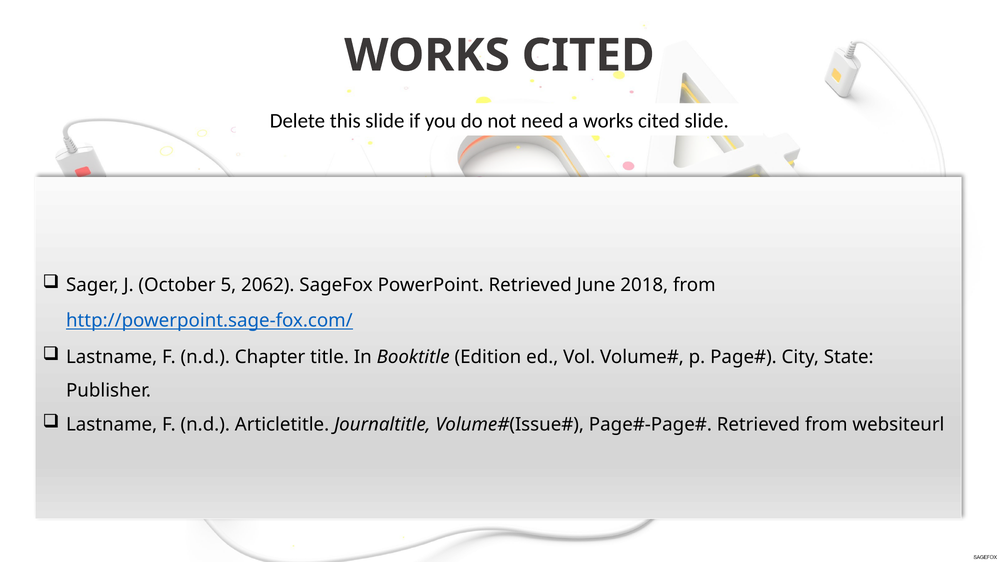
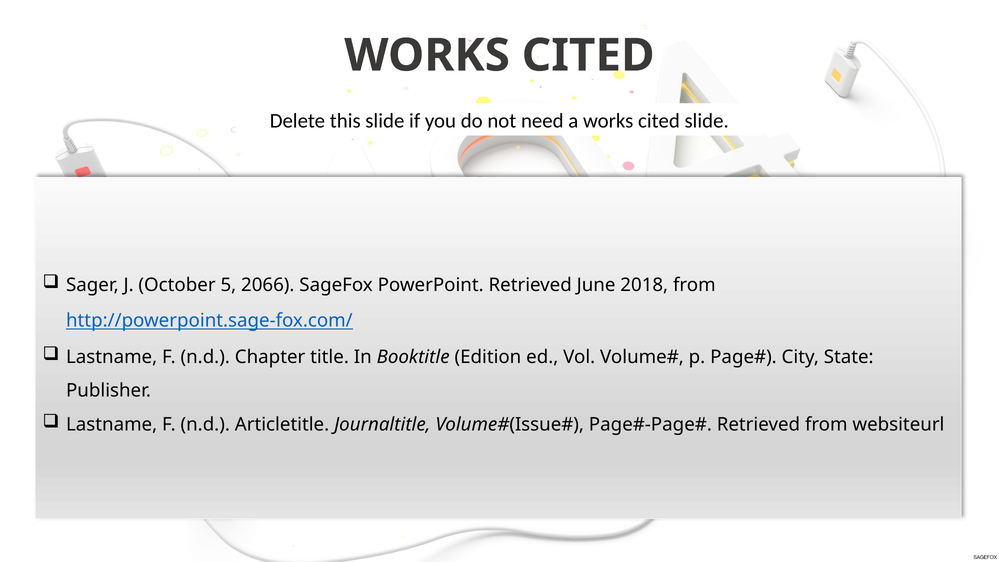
2062: 2062 -> 2066
